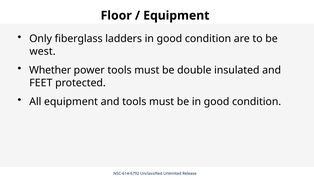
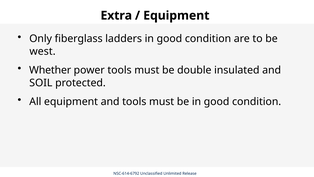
Floor: Floor -> Extra
FEET: FEET -> SOIL
